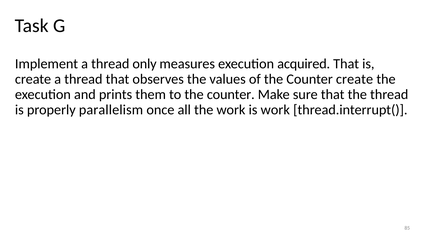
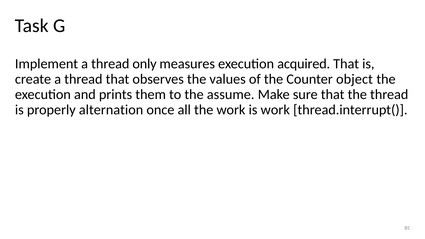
Counter create: create -> object
to the counter: counter -> assume
parallelism: parallelism -> alternation
